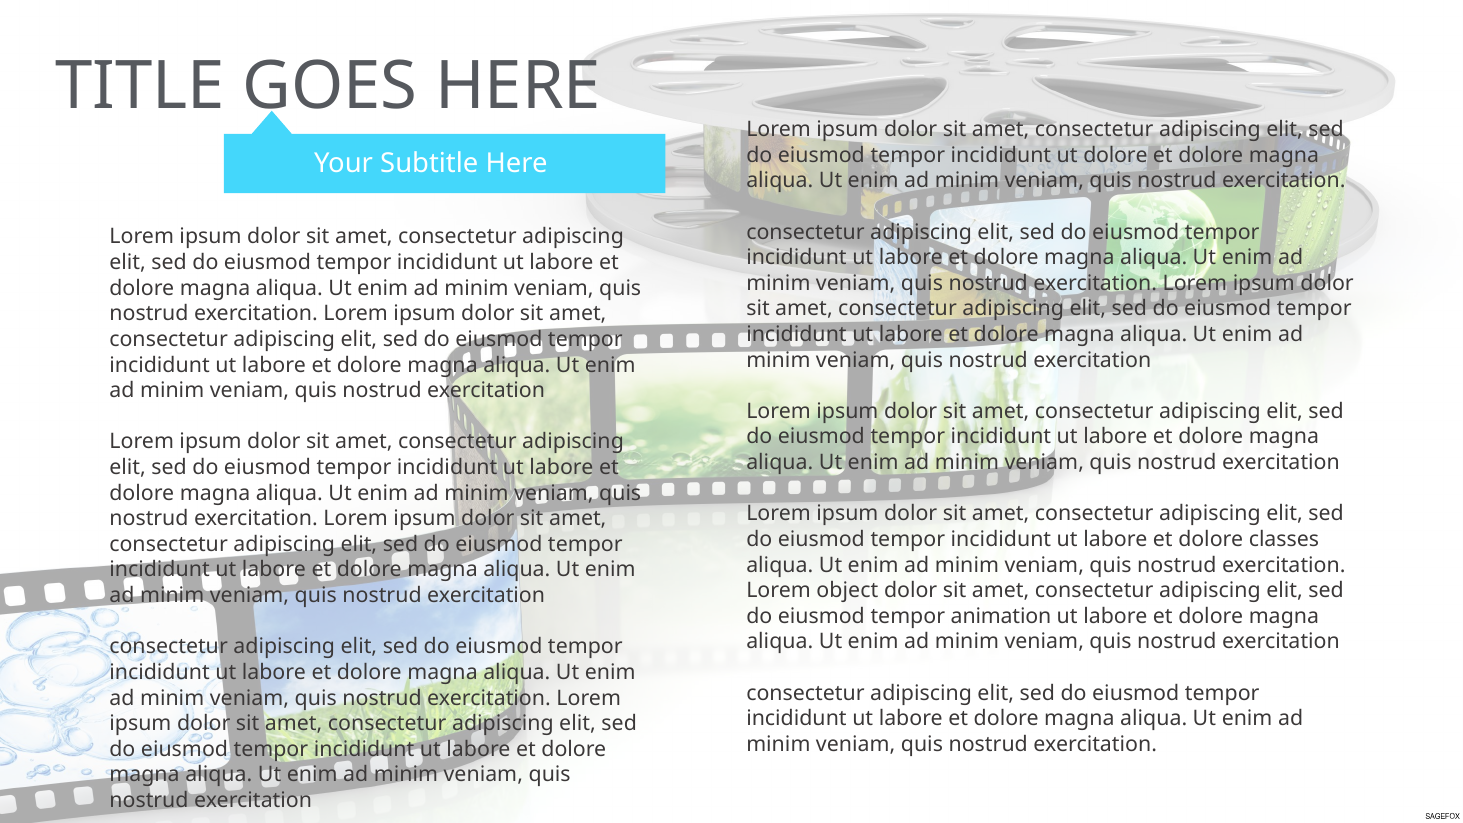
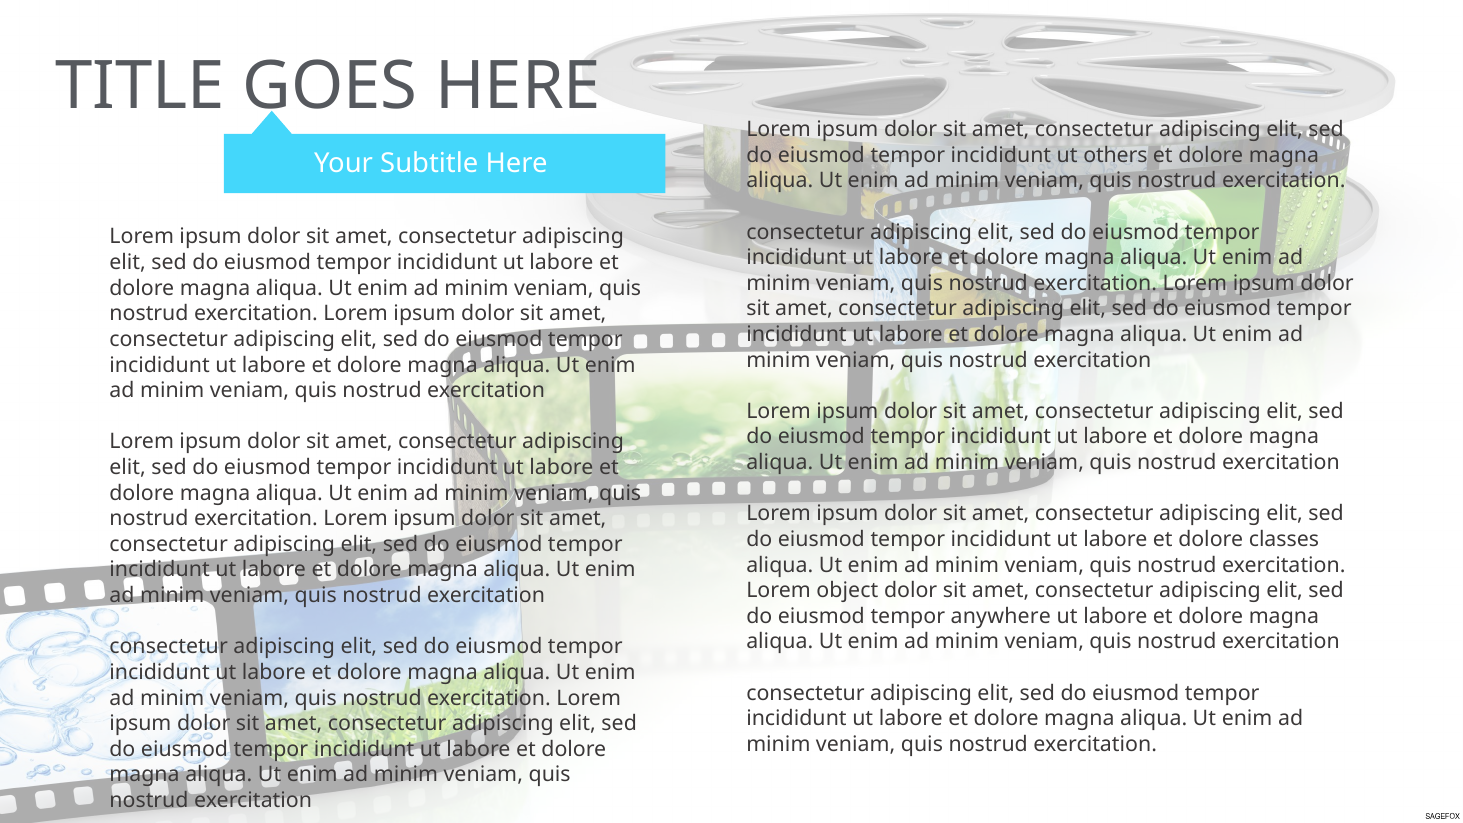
ut dolore: dolore -> others
animation: animation -> anywhere
